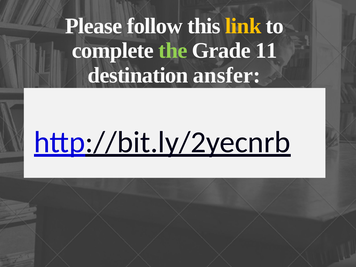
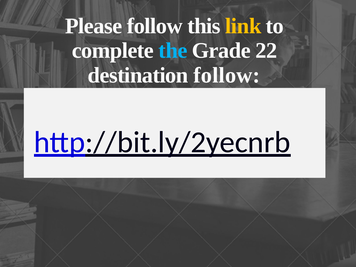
the colour: light green -> light blue
11: 11 -> 22
destination ansfer: ansfer -> follow
